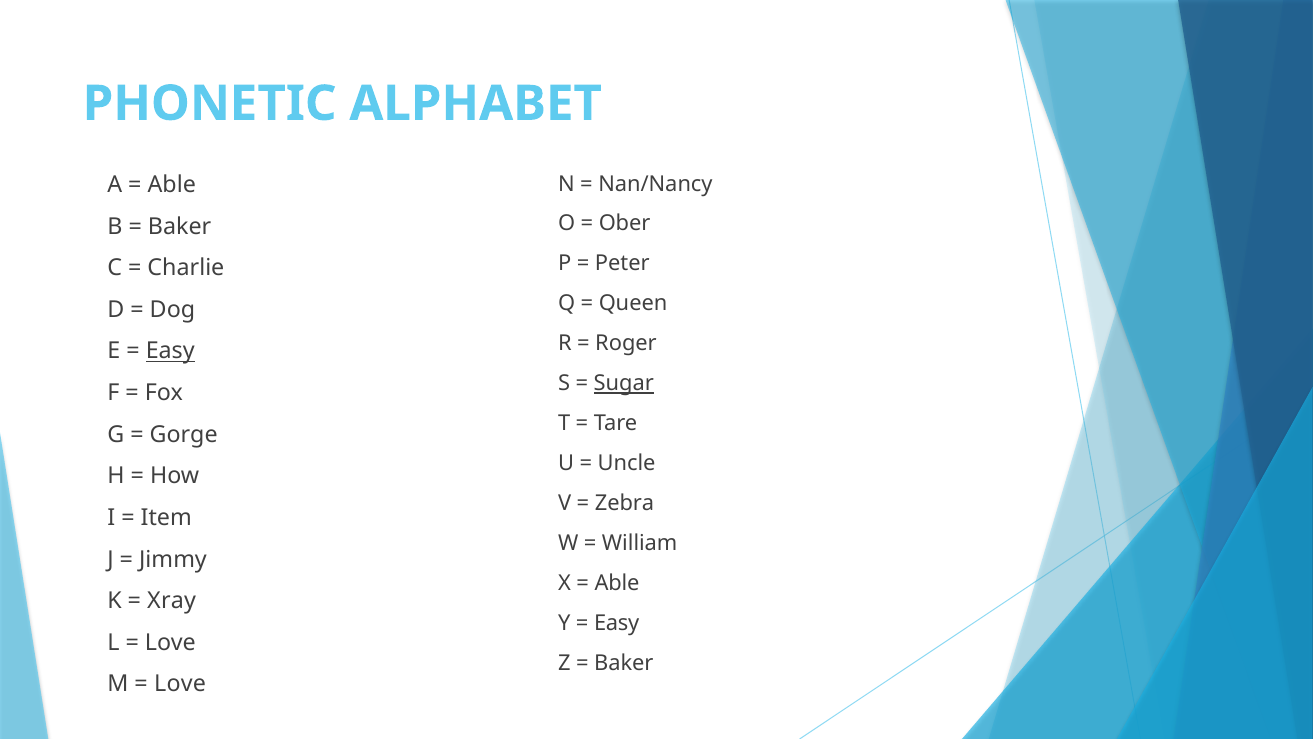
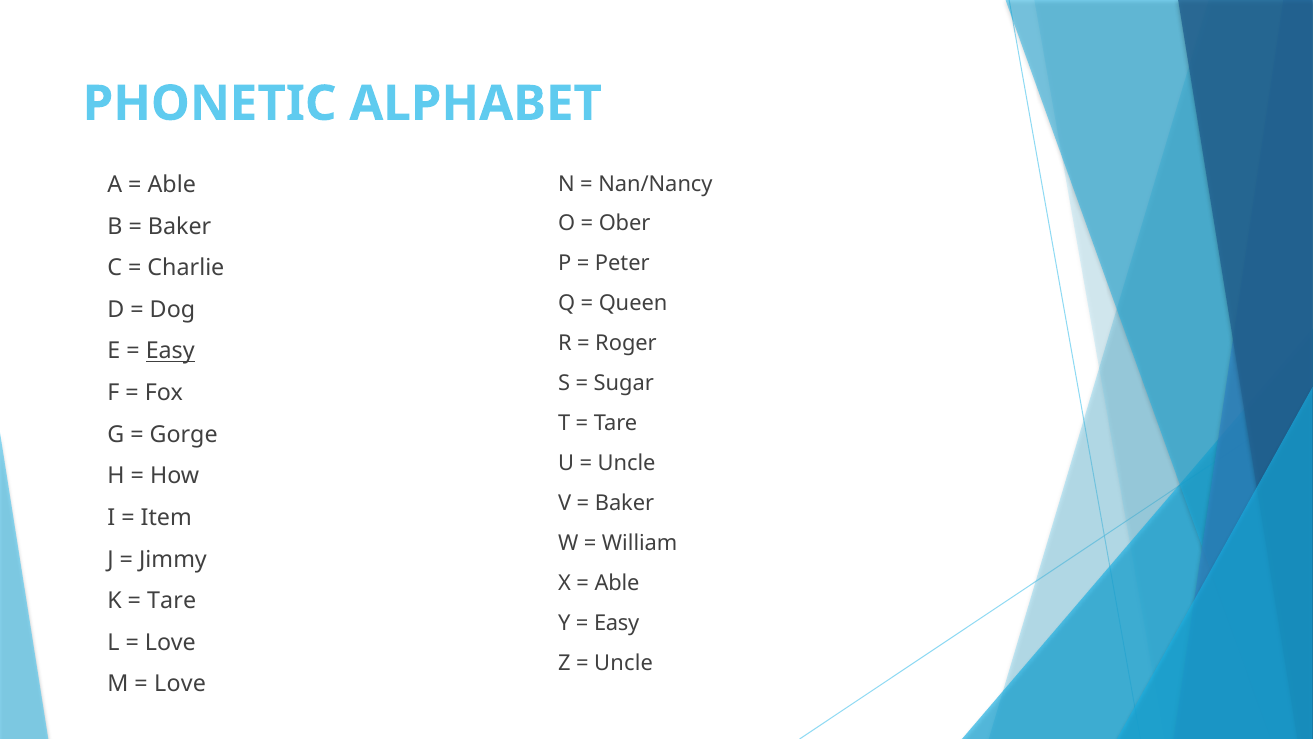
Sugar underline: present -> none
Zebra at (625, 503): Zebra -> Baker
Xray at (172, 601): Xray -> Tare
Baker at (624, 663): Baker -> Uncle
